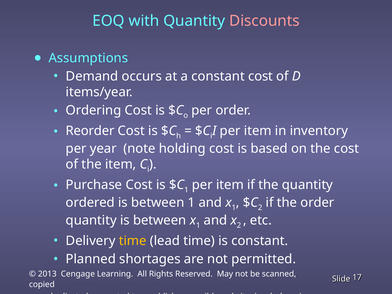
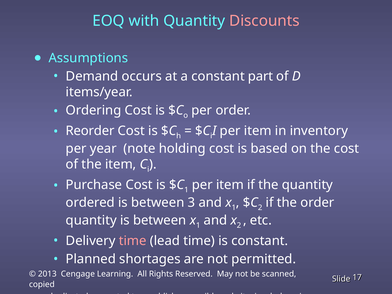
constant cost: cost -> part
between 1: 1 -> 3
time at (133, 241) colour: yellow -> pink
